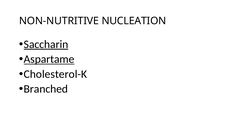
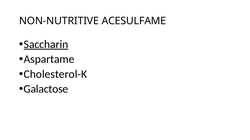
NUCLEATION: NUCLEATION -> ACESULFAME
Aspartame underline: present -> none
Branched: Branched -> Galactose
